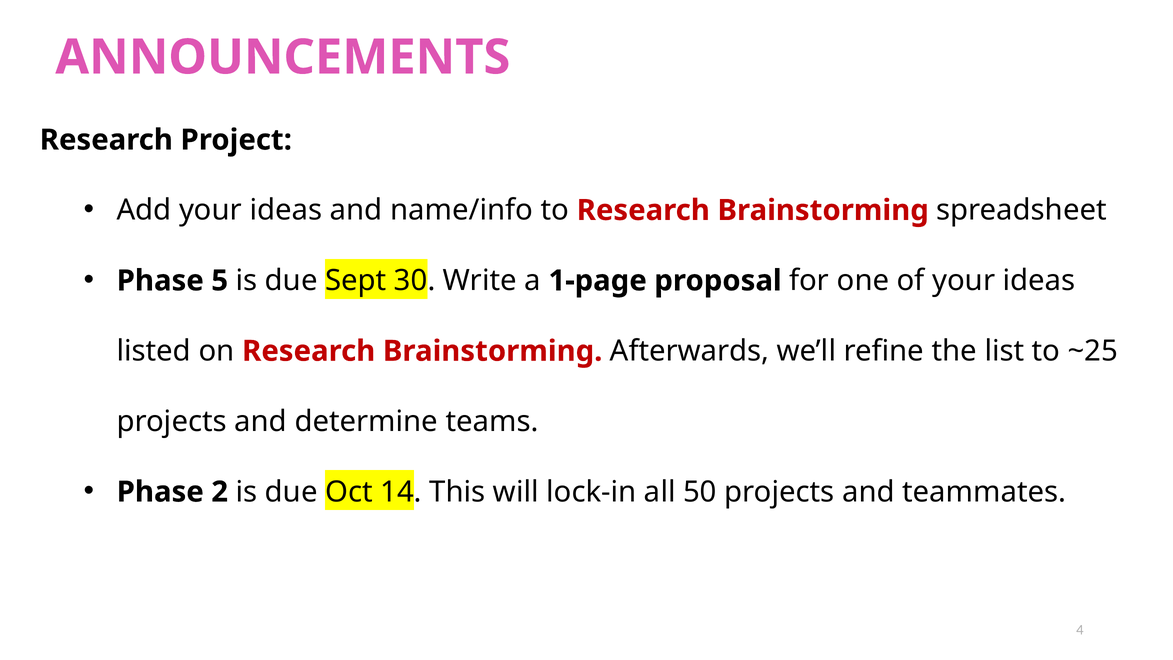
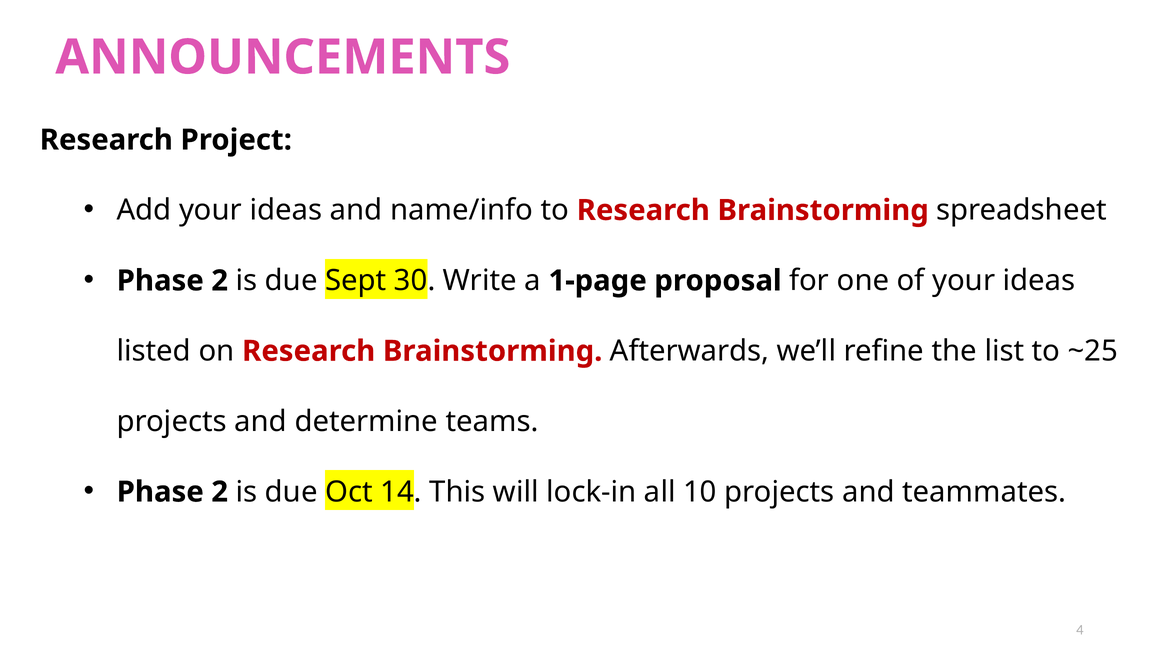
5 at (220, 281): 5 -> 2
50: 50 -> 10
